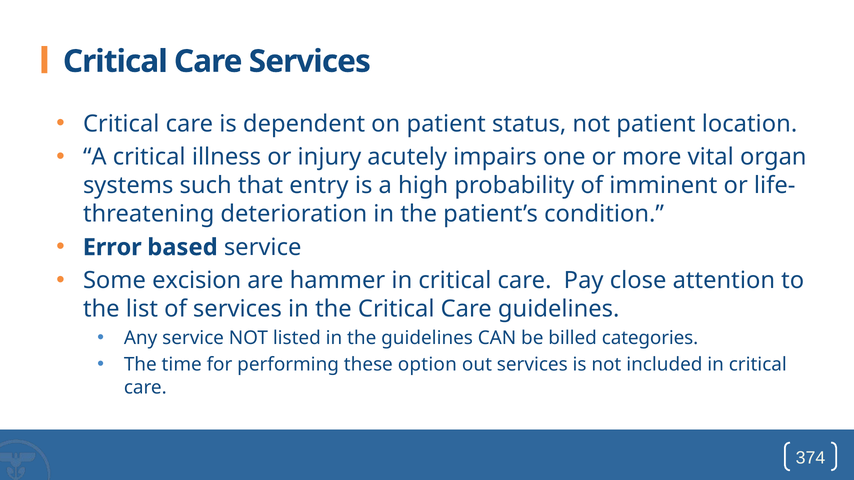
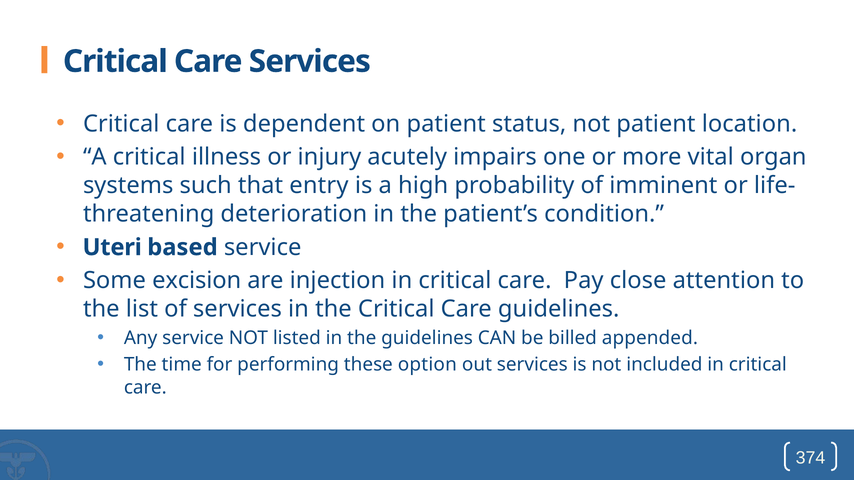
Error: Error -> Uteri
hammer: hammer -> injection
categories: categories -> appended
